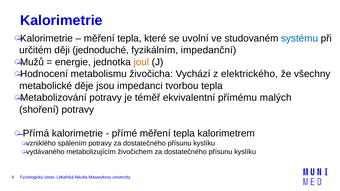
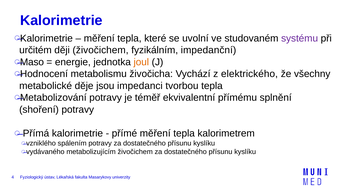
systému colour: blue -> purple
ději jednoduché: jednoduché -> živočichem
Mužů: Mužů -> Maso
malých: malých -> splnění
